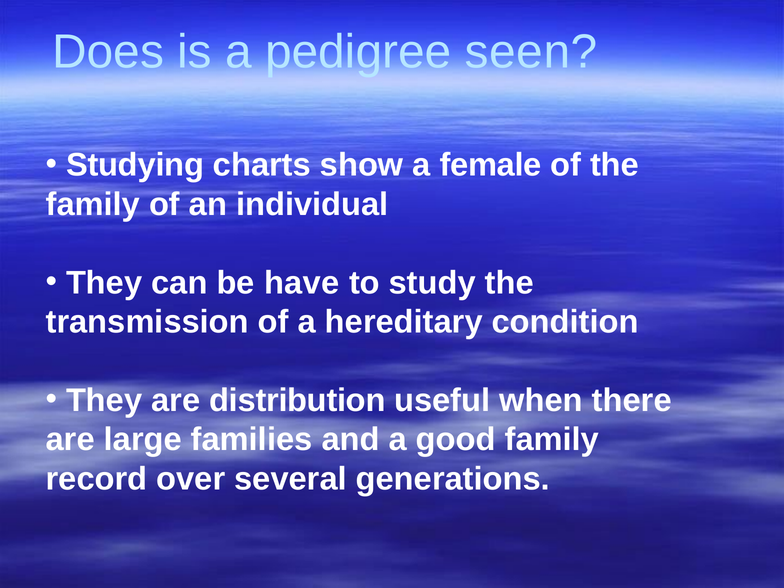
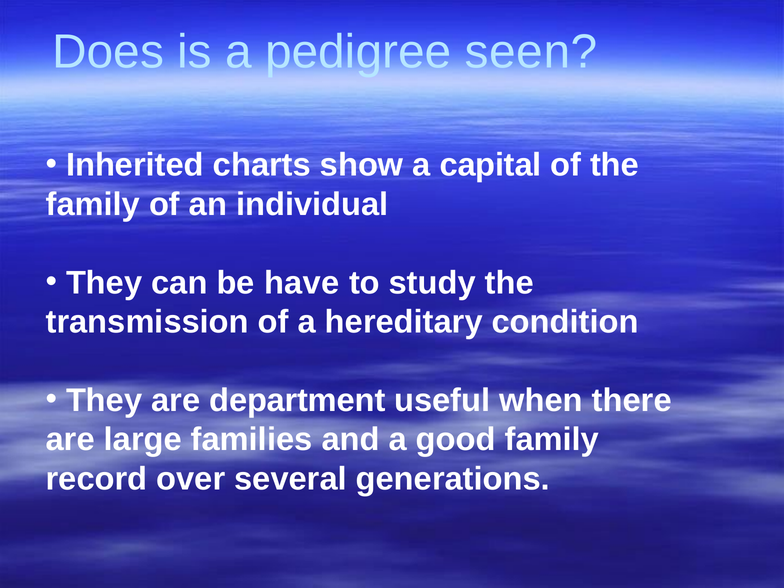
Studying: Studying -> Inherited
female: female -> capital
distribution: distribution -> department
